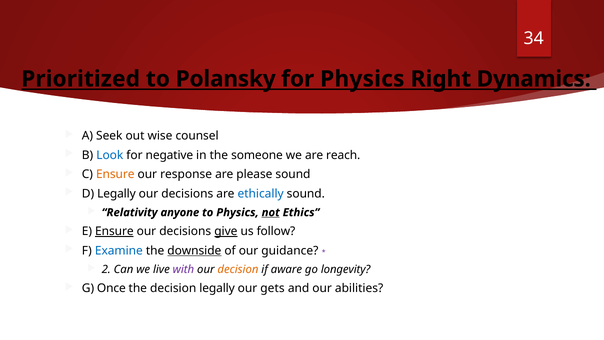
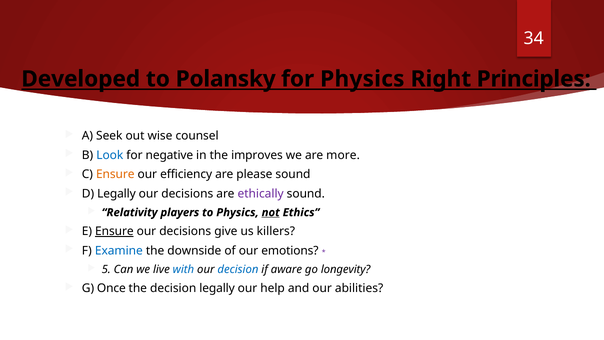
Prioritized: Prioritized -> Developed
Dynamics: Dynamics -> Principles
someone: someone -> improves
reach: reach -> more
response: response -> efficiency
ethically colour: blue -> purple
anyone: anyone -> players
give underline: present -> none
follow: follow -> killers
downside underline: present -> none
guidance: guidance -> emotions
2: 2 -> 5
with colour: purple -> blue
decision at (238, 269) colour: orange -> blue
gets: gets -> help
